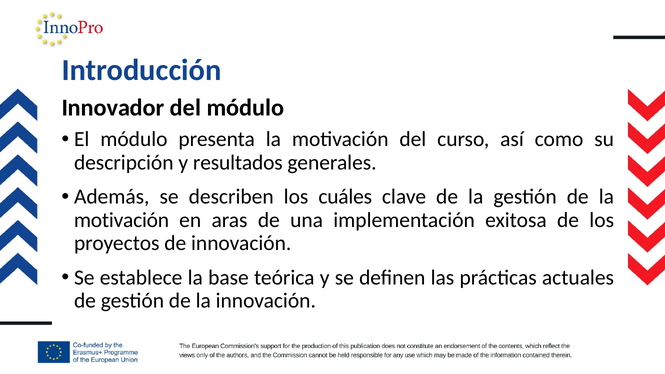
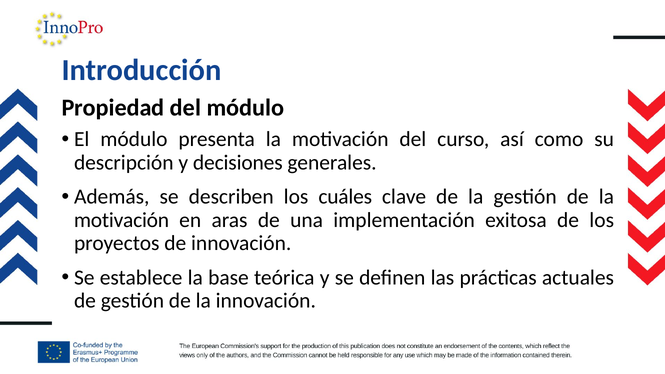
Innovador: Innovador -> Propiedad
resultados: resultados -> decisiones
